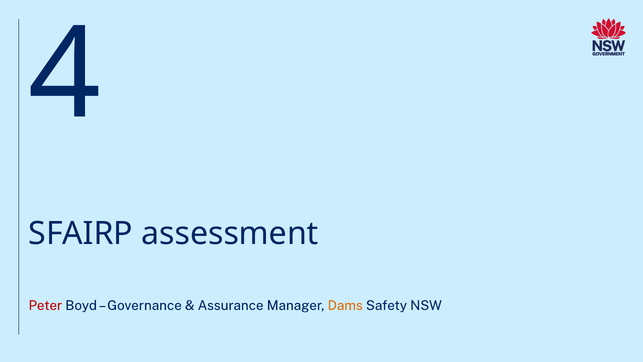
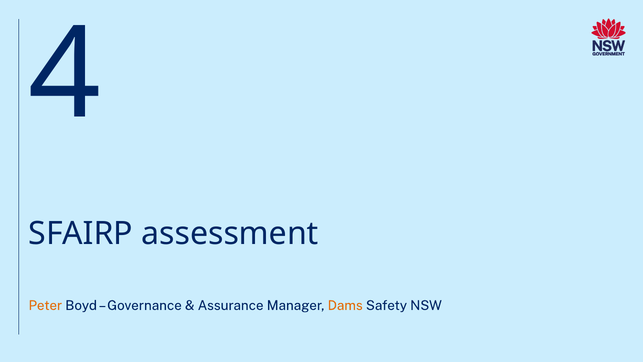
Peter colour: red -> orange
